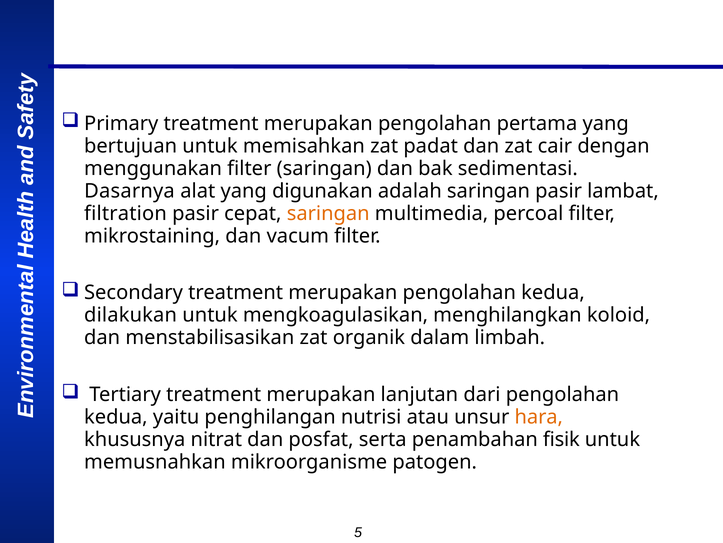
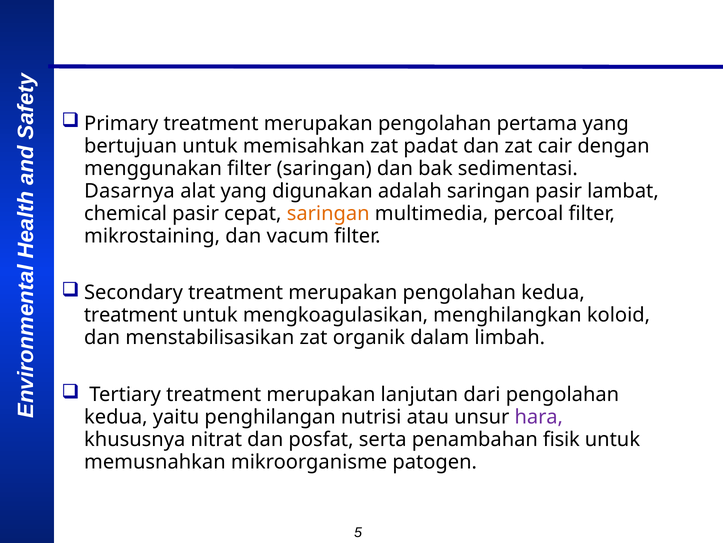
filtration: filtration -> chemical
dilakukan at (131, 315): dilakukan -> treatment
hara colour: orange -> purple
